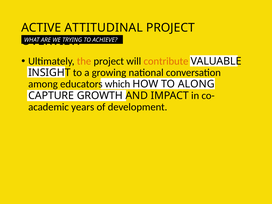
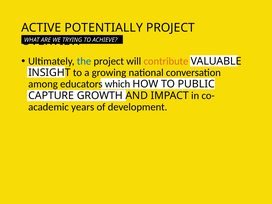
ATTITUDINAL: ATTITUDINAL -> POTENTIALLY
the colour: orange -> blue
ALONG: ALONG -> PUBLIC
